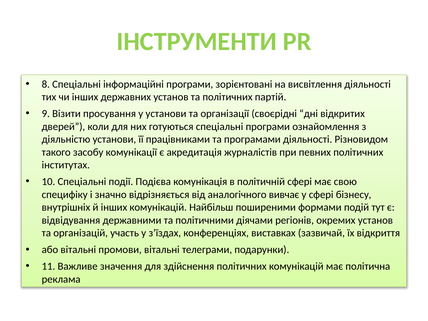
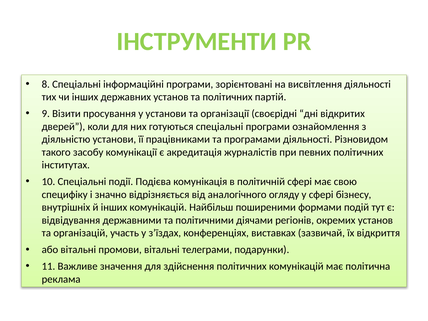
вивчає: вивчає -> огляду
